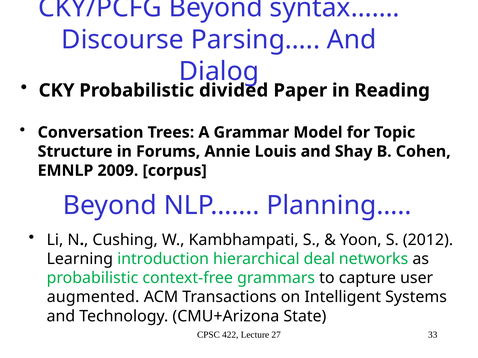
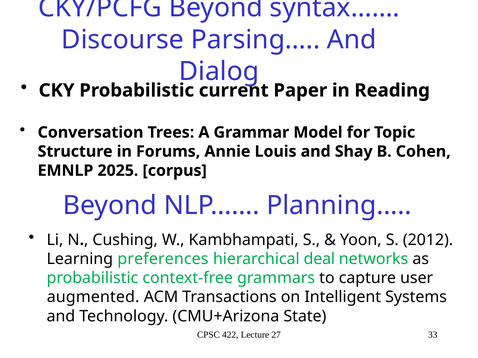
divided: divided -> current
2009: 2009 -> 2025
introduction: introduction -> preferences
